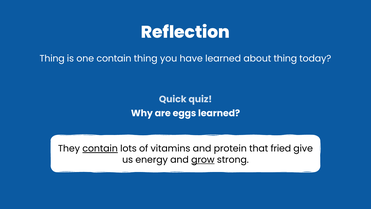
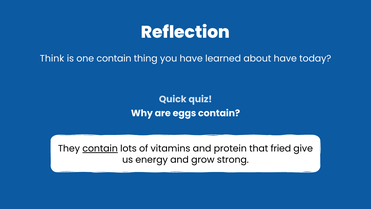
Thing at (52, 59): Thing -> Think
about thing: thing -> have
eggs learned: learned -> contain
grow underline: present -> none
